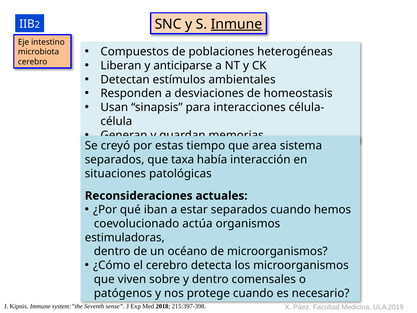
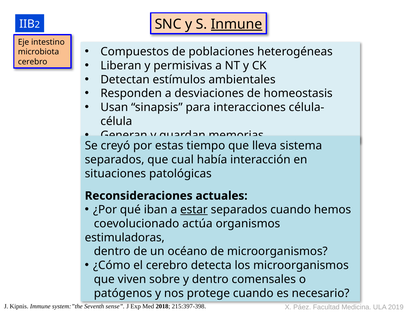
anticiparse: anticiparse -> permisivas
area: area -> lleva
taxa: taxa -> cual
estar underline: none -> present
